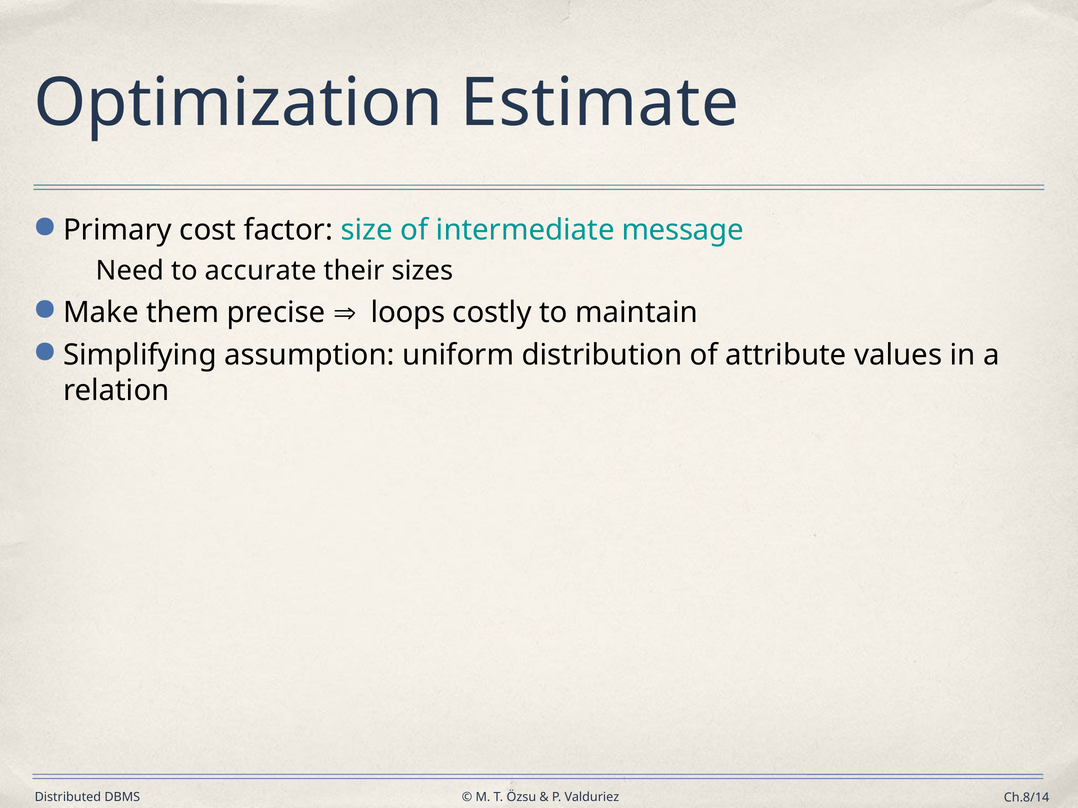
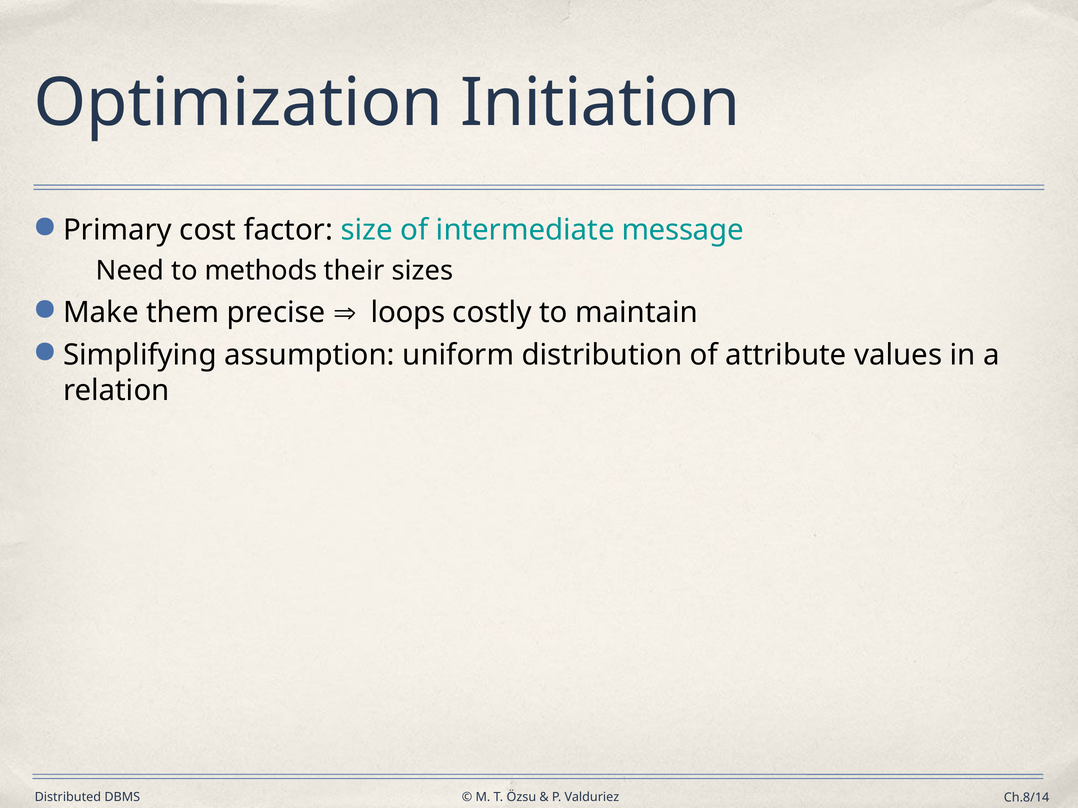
Estimate: Estimate -> Initiation
accurate: accurate -> methods
